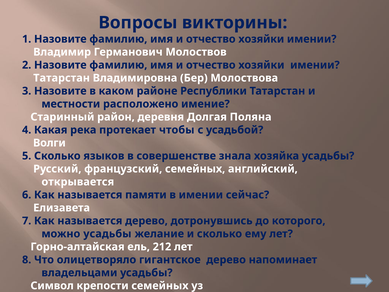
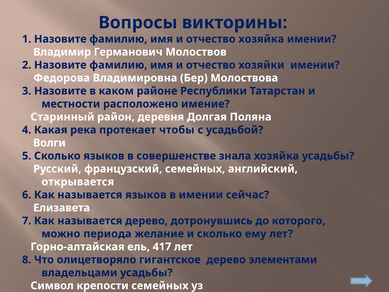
хозяйки at (261, 39): хозяйки -> хозяйка
Татарстан at (62, 78): Татарстан -> Федорова
называется памяти: памяти -> языков
можно усадьбы: усадьбы -> периода
212: 212 -> 417
напоминает: напоминает -> элементами
